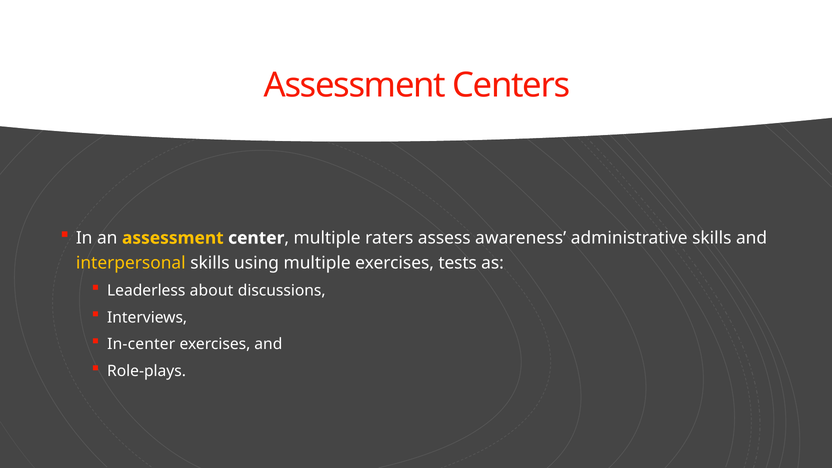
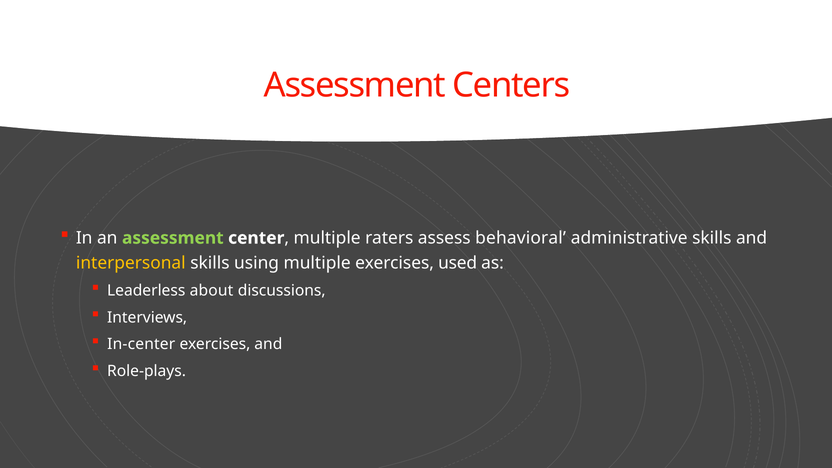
assessment at (173, 238) colour: yellow -> light green
awareness: awareness -> behavioral
tests: tests -> used
